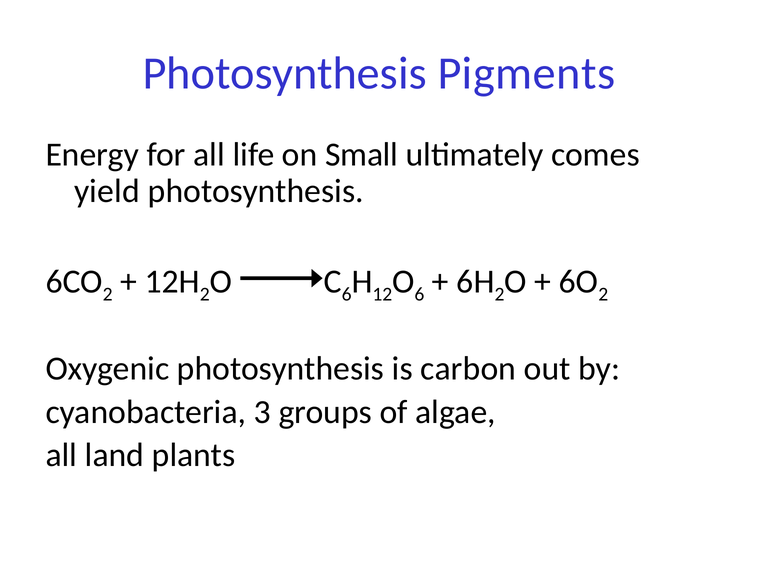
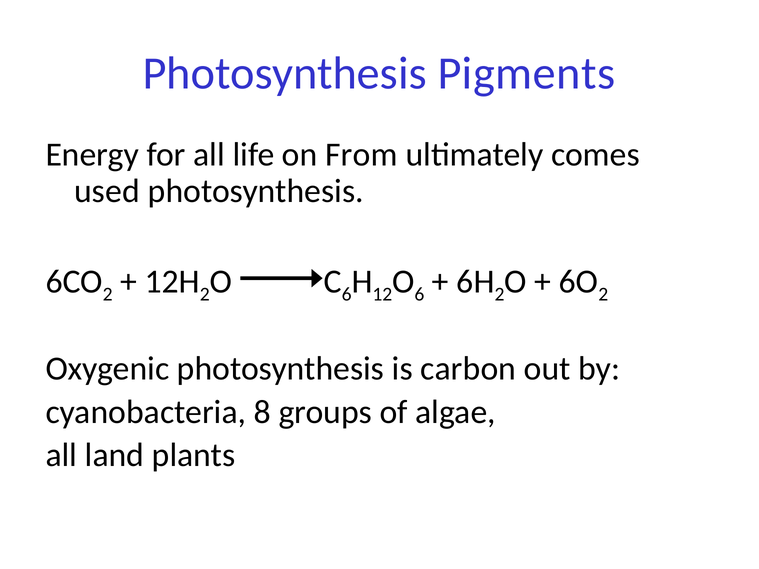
Small: Small -> From
yield: yield -> used
3: 3 -> 8
